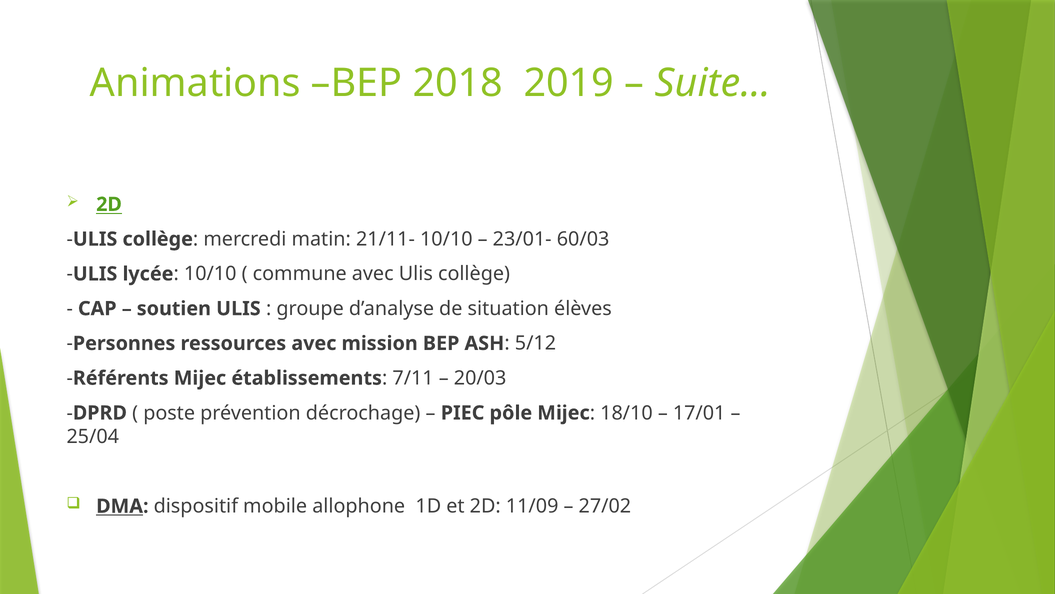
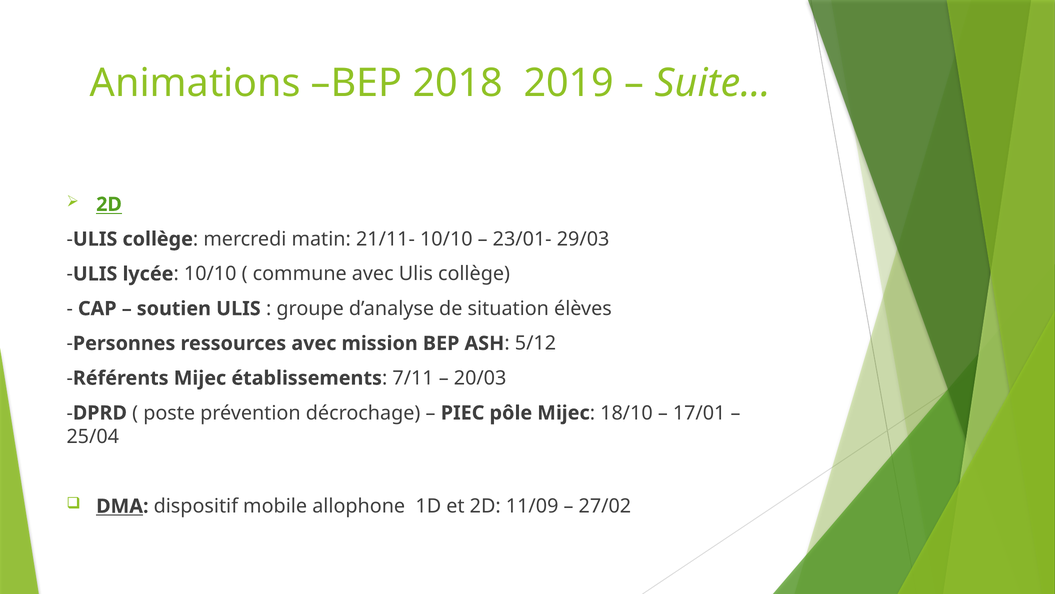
60/03: 60/03 -> 29/03
